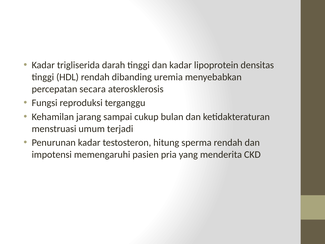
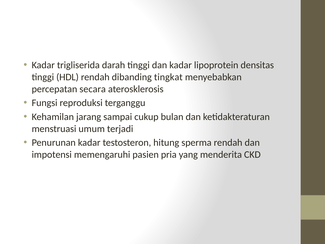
uremia: uremia -> tingkat
